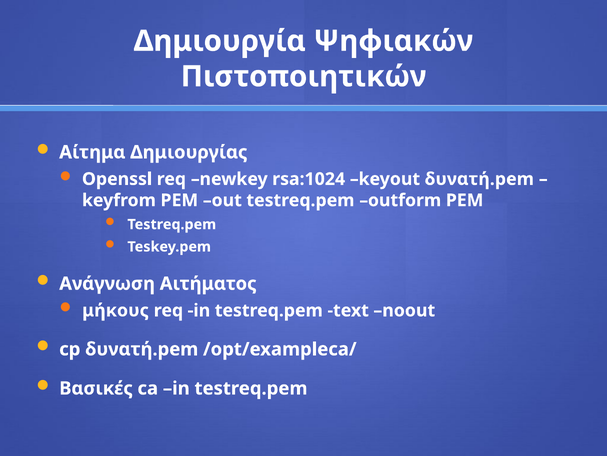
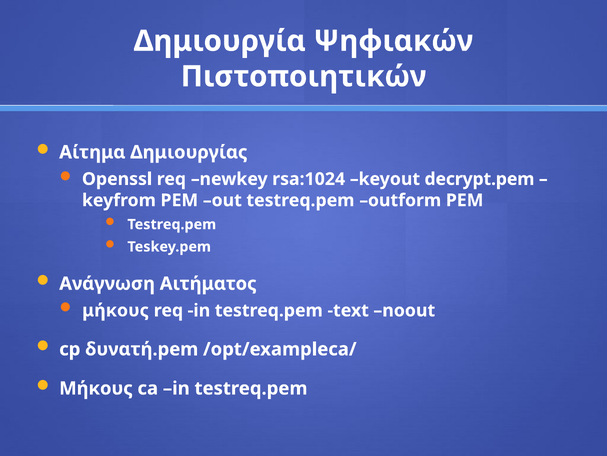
keyout δυνατή.pem: δυνατή.pem -> decrypt.pem
Βασικές at (96, 388): Βασικές -> Μήκους
